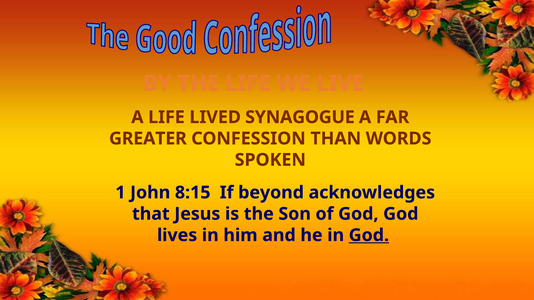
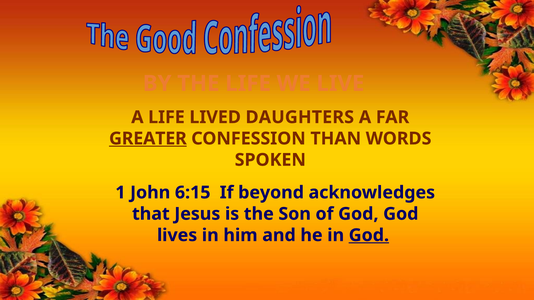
SYNAGOGUE: SYNAGOGUE -> DAUGHTERS
GREATER underline: none -> present
8:15: 8:15 -> 6:15
